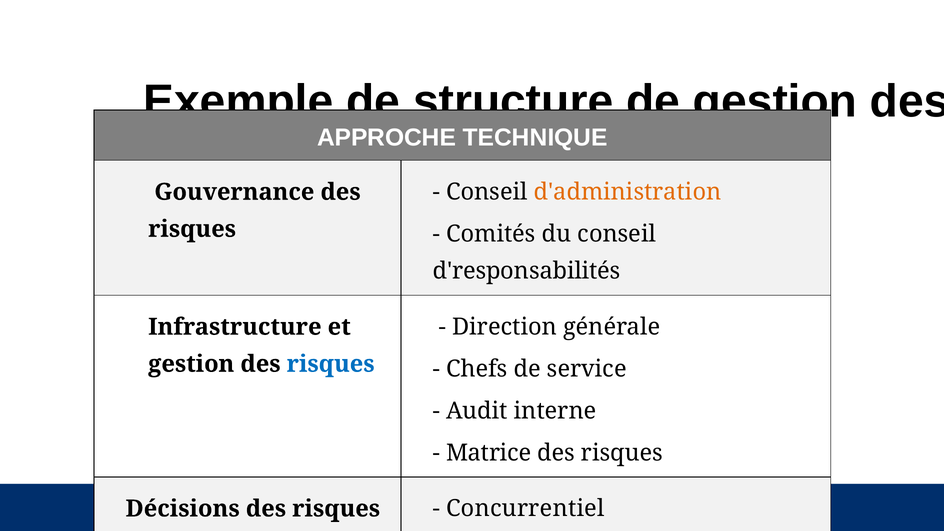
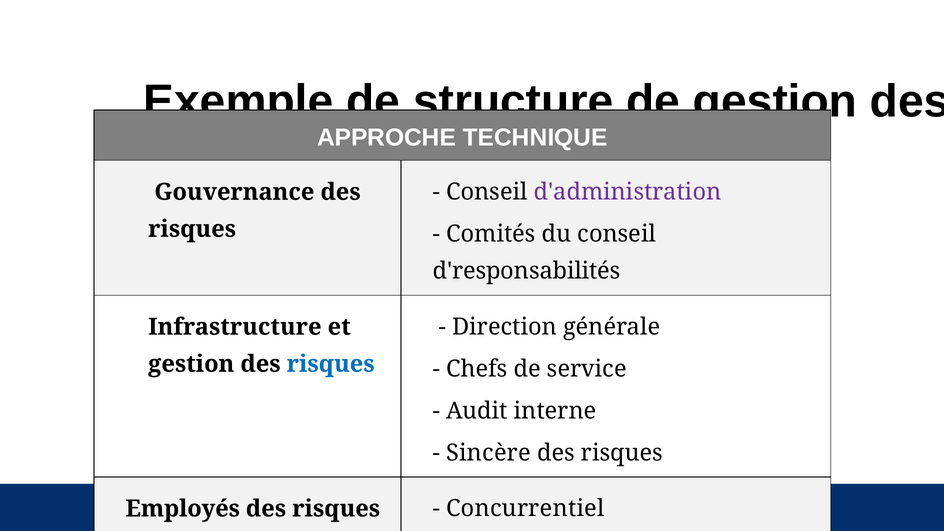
d'administration colour: orange -> purple
Matrice: Matrice -> Sincère
Décisions: Décisions -> Employés
